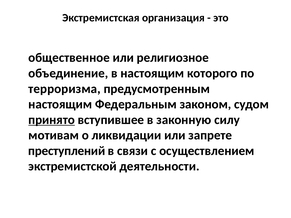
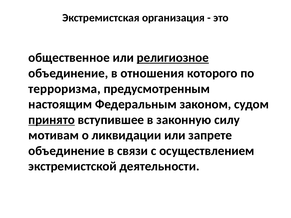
религиозное underline: none -> present
в настоящим: настоящим -> отношения
преступлений at (67, 151): преступлений -> объединение
